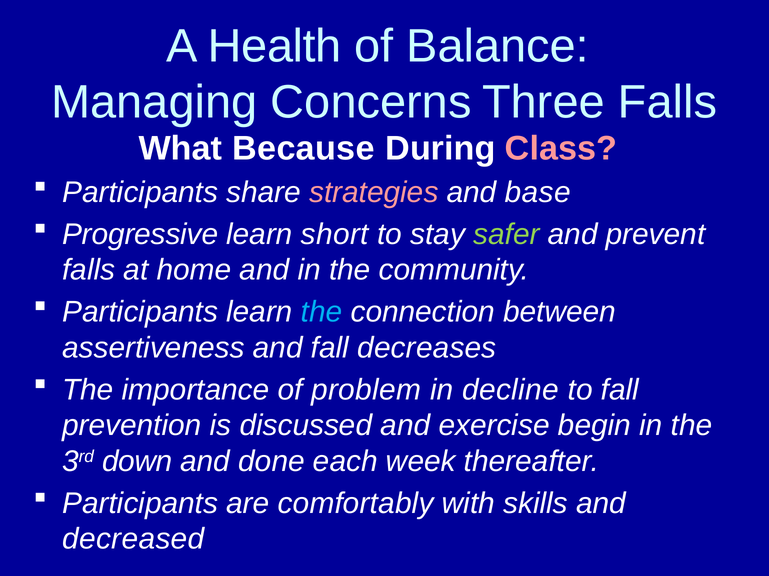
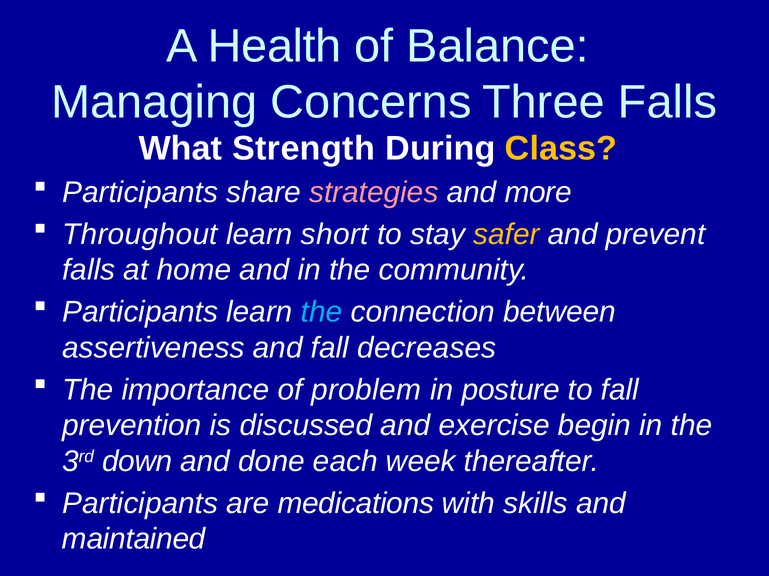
Because: Because -> Strength
Class colour: pink -> yellow
base: base -> more
Progressive: Progressive -> Throughout
safer colour: light green -> yellow
decline: decline -> posture
comfortably: comfortably -> medications
decreased: decreased -> maintained
